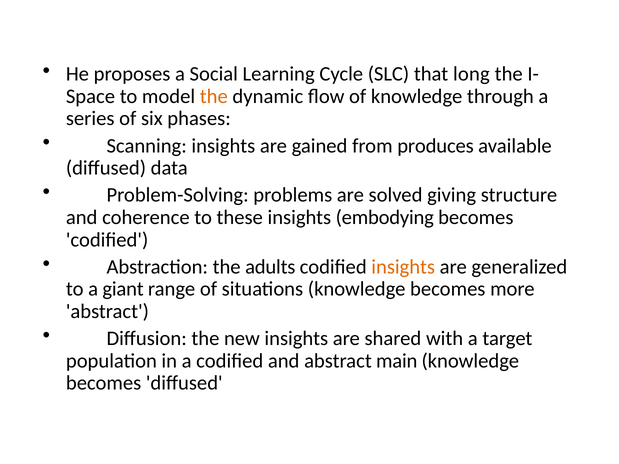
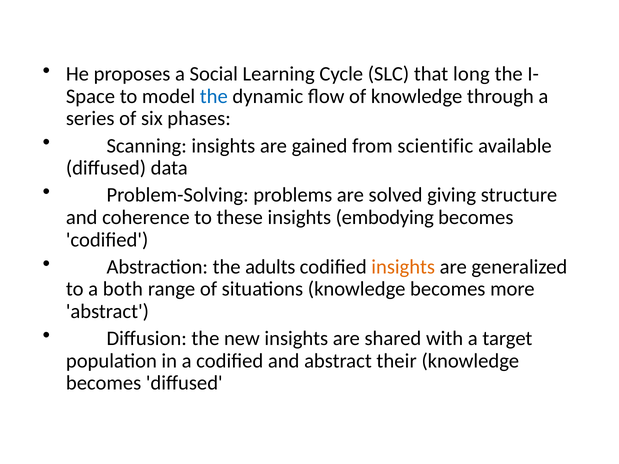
the at (214, 96) colour: orange -> blue
produces: produces -> scientific
giant: giant -> both
main: main -> their
